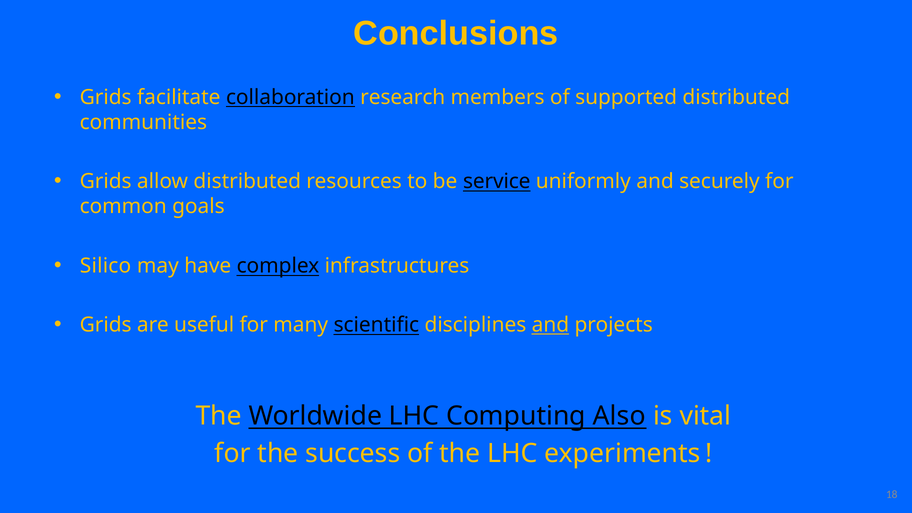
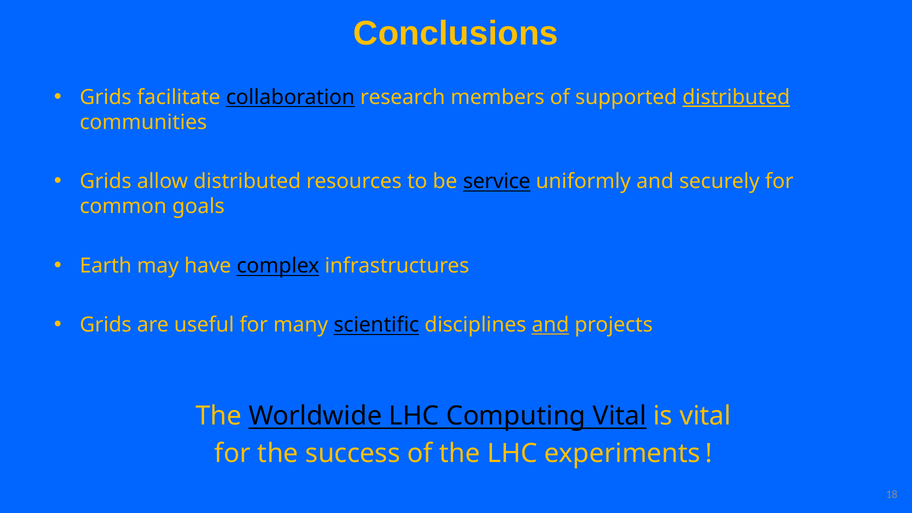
distributed at (736, 97) underline: none -> present
Silico: Silico -> Earth
Computing Also: Also -> Vital
